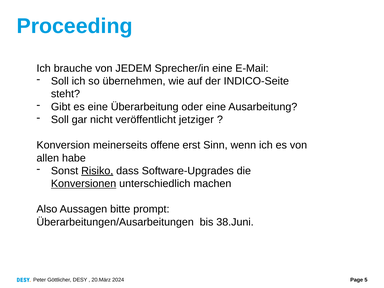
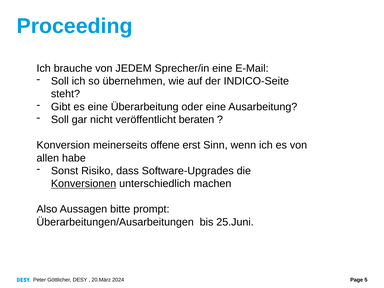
jetziger: jetziger -> beraten
Risiko underline: present -> none
38.Juni: 38.Juni -> 25.Juni
